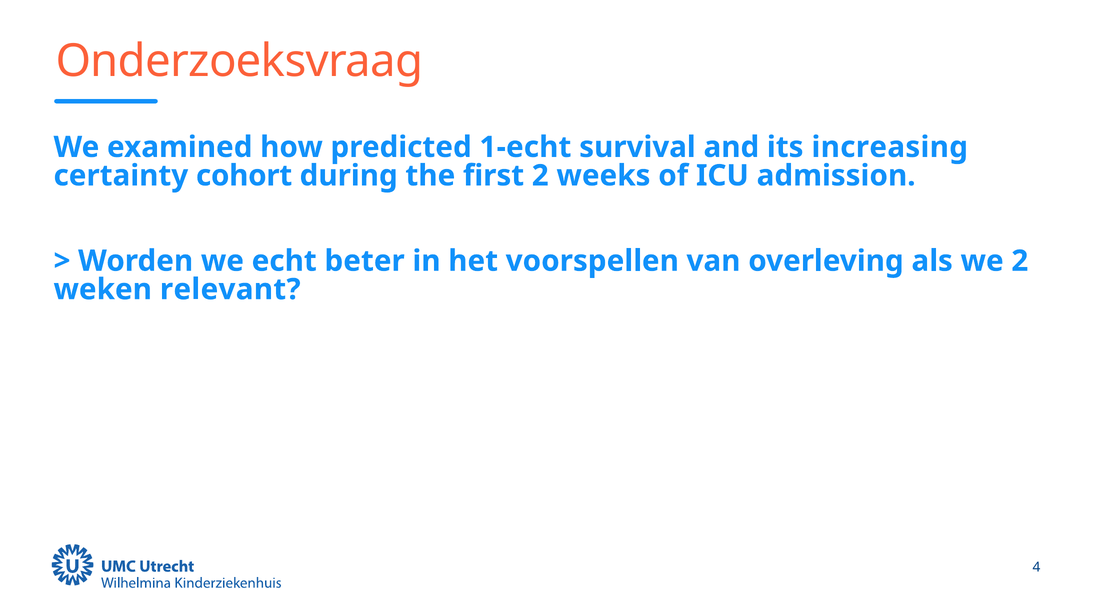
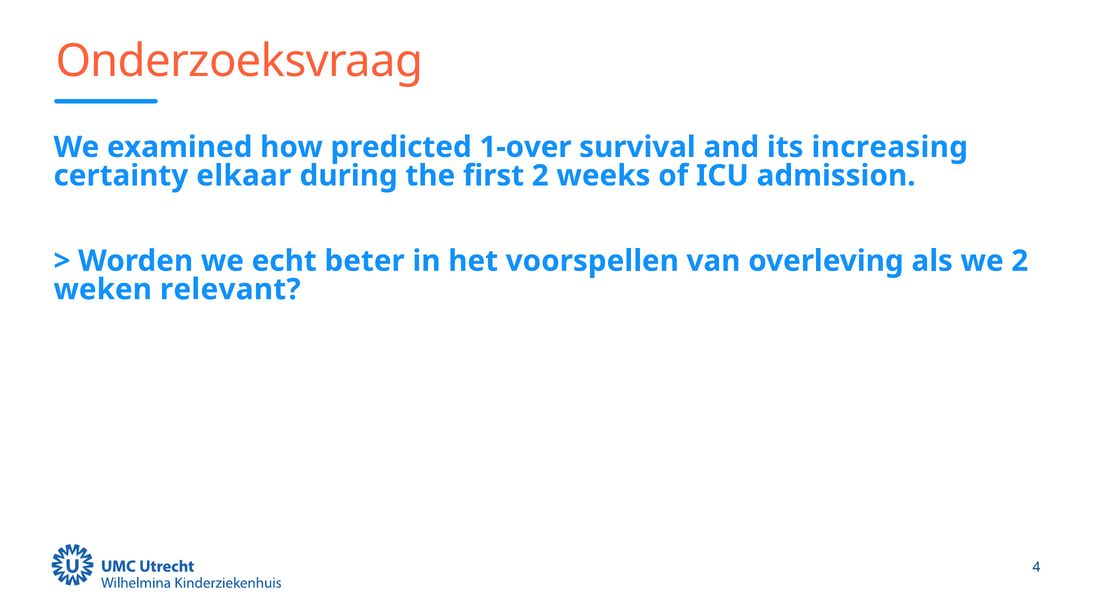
1-echt: 1-echt -> 1-over
cohort: cohort -> elkaar
